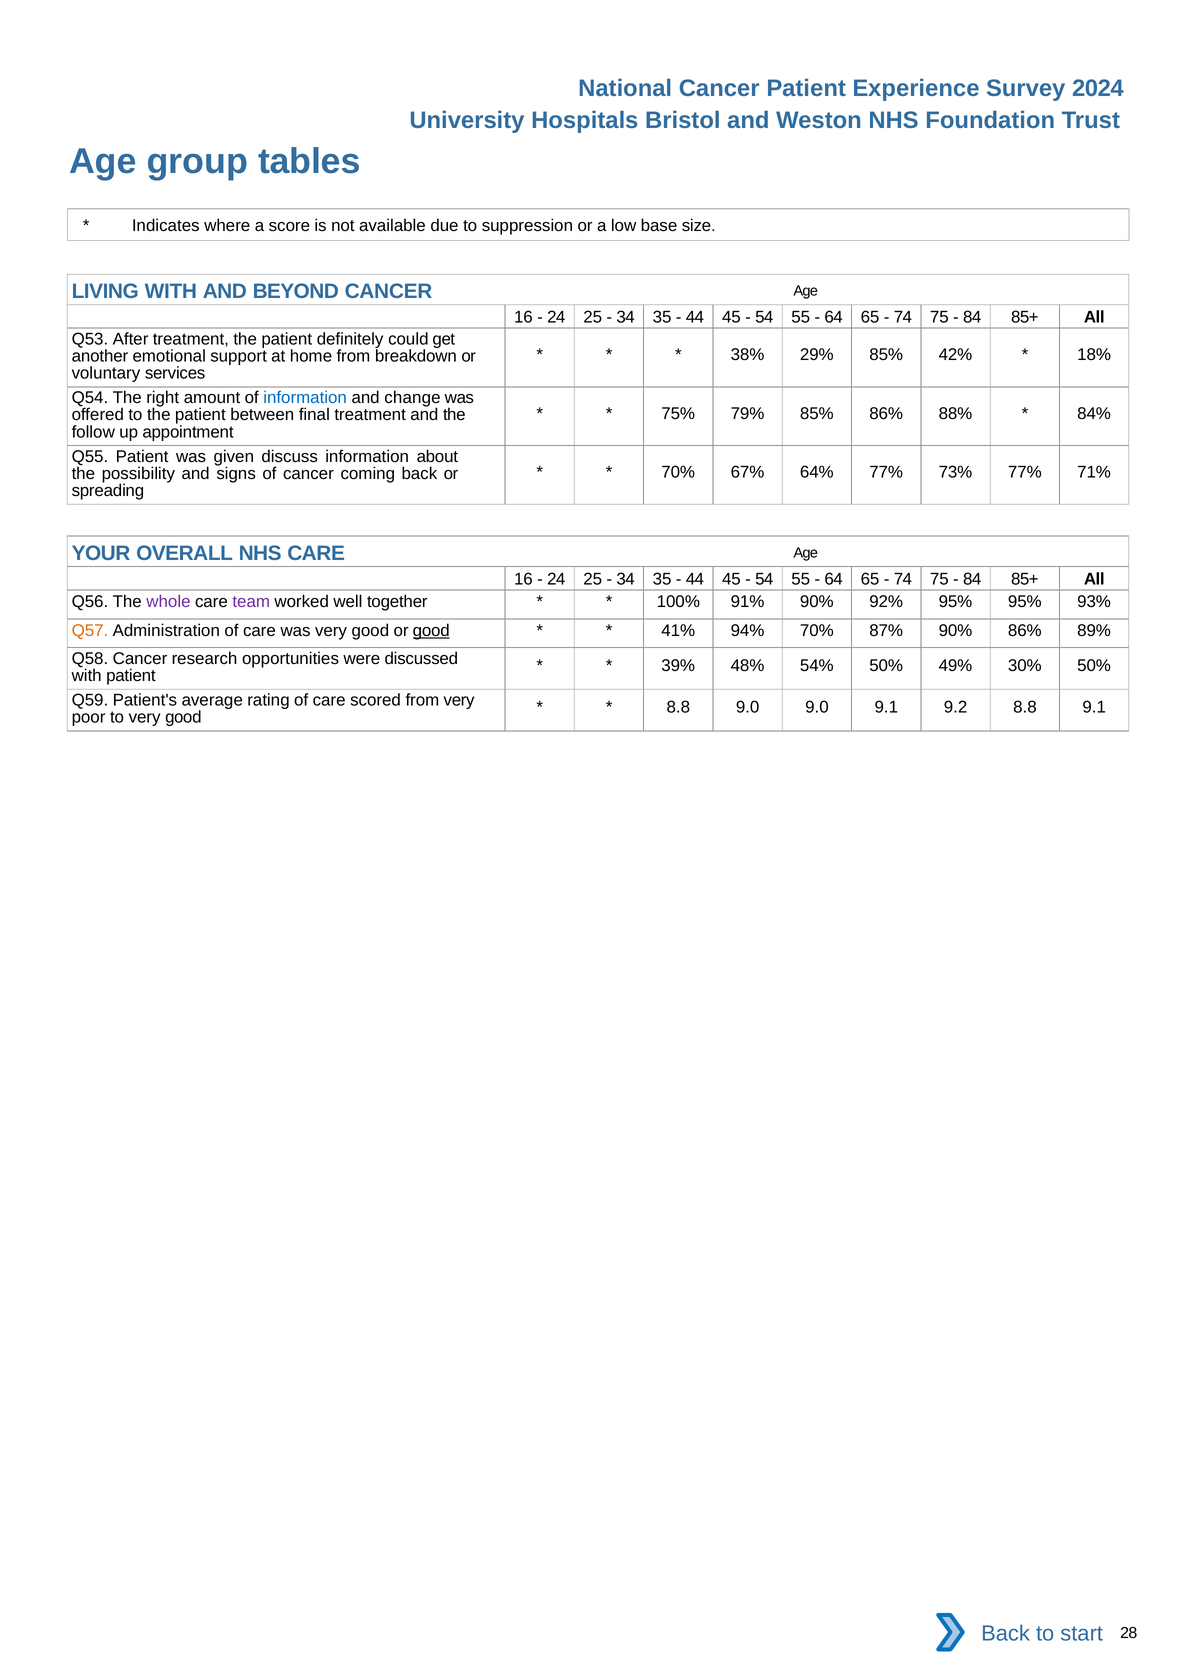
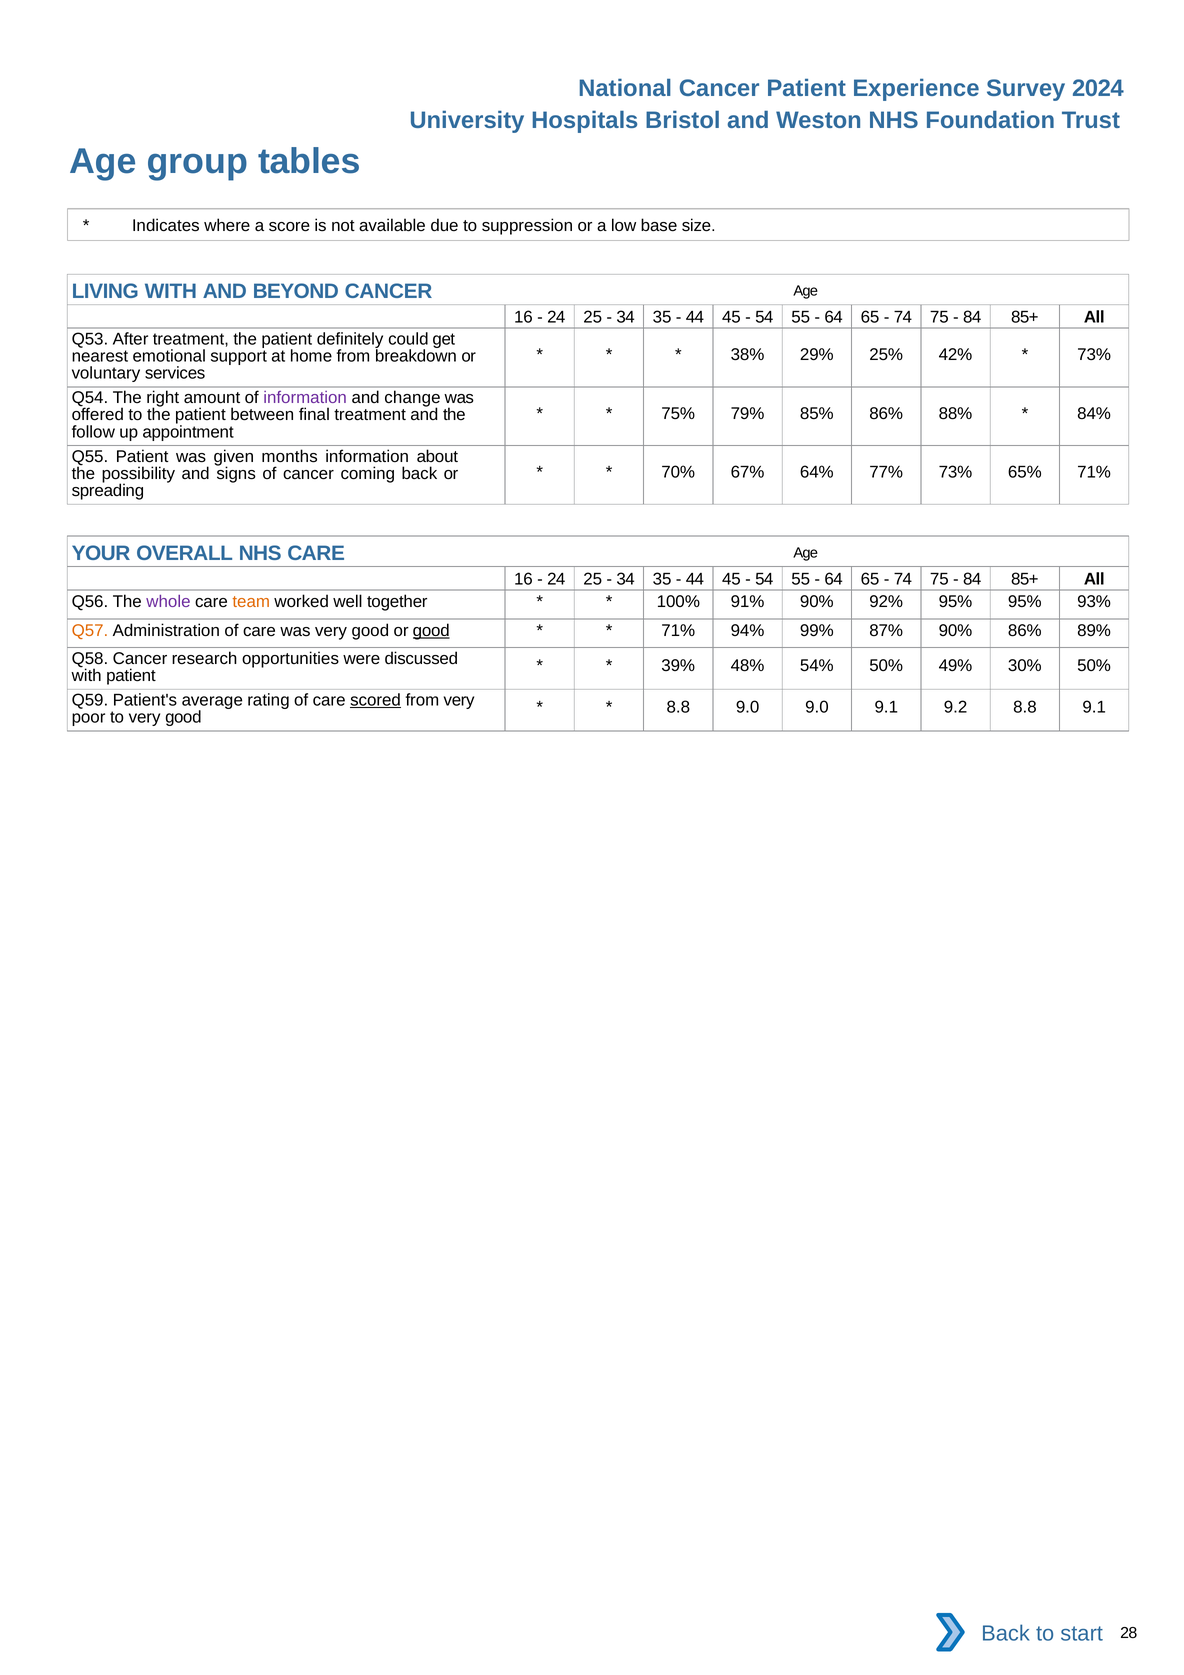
29% 85%: 85% -> 25%
18% at (1094, 355): 18% -> 73%
another: another -> nearest
information at (305, 398) colour: blue -> purple
discuss: discuss -> months
73% 77%: 77% -> 65%
team colour: purple -> orange
41% at (678, 631): 41% -> 71%
94% 70%: 70% -> 99%
scored underline: none -> present
